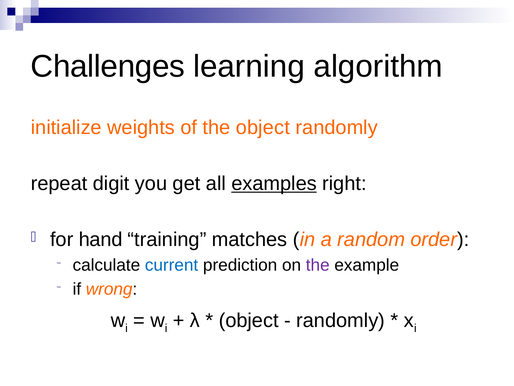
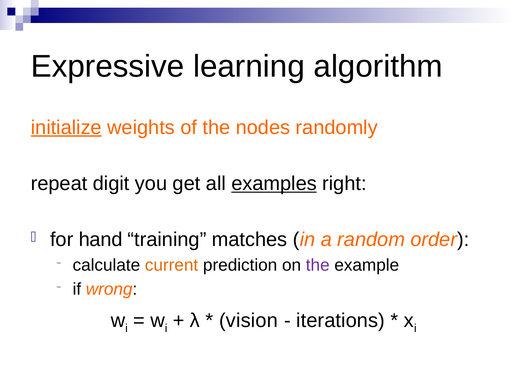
Challenges: Challenges -> Expressive
initialize underline: none -> present
the object: object -> nodes
current colour: blue -> orange
object at (249, 320): object -> vision
randomly at (341, 320): randomly -> iterations
